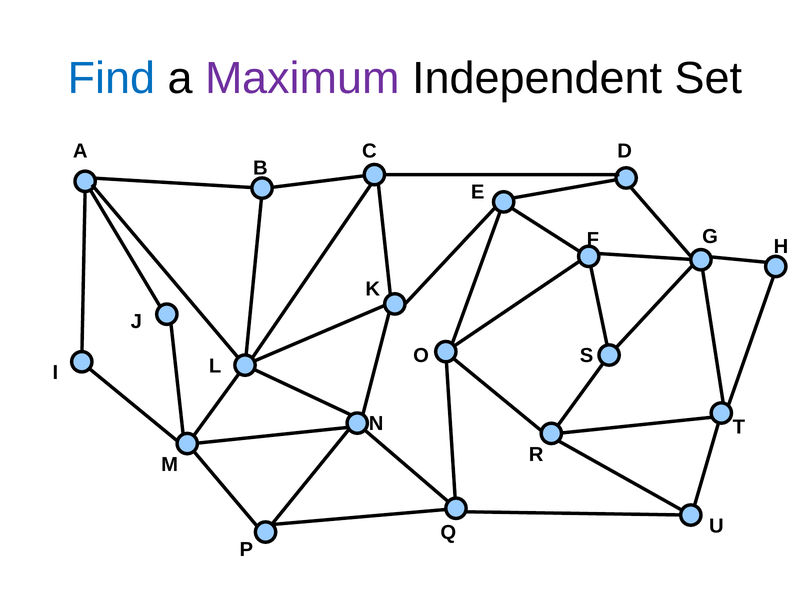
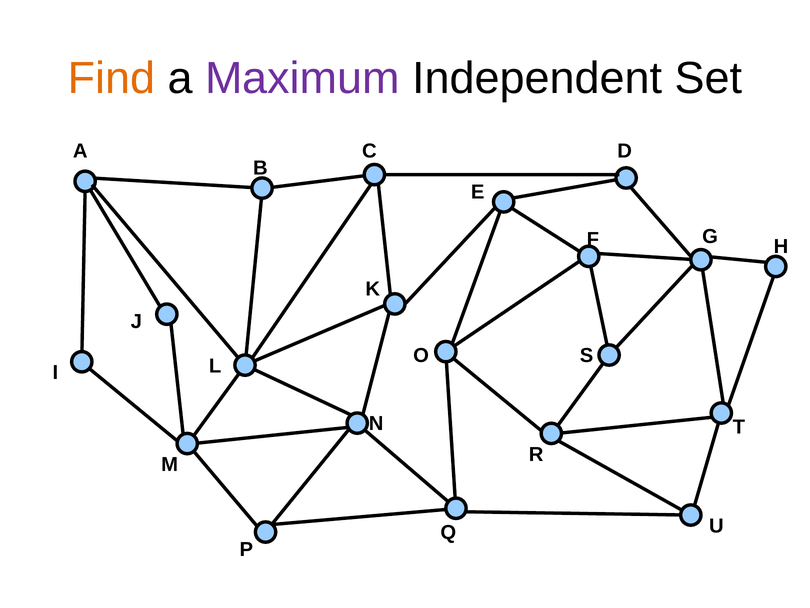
Find colour: blue -> orange
